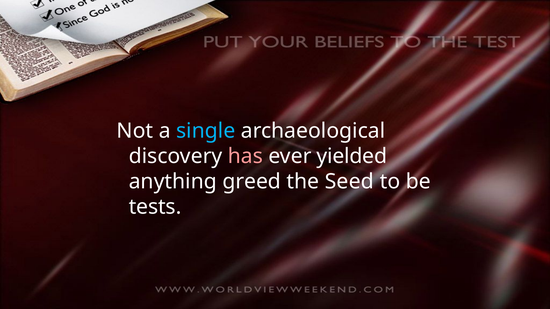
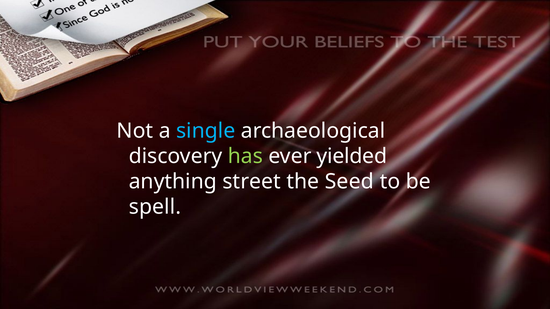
has colour: pink -> light green
greed: greed -> street
tests: tests -> spell
